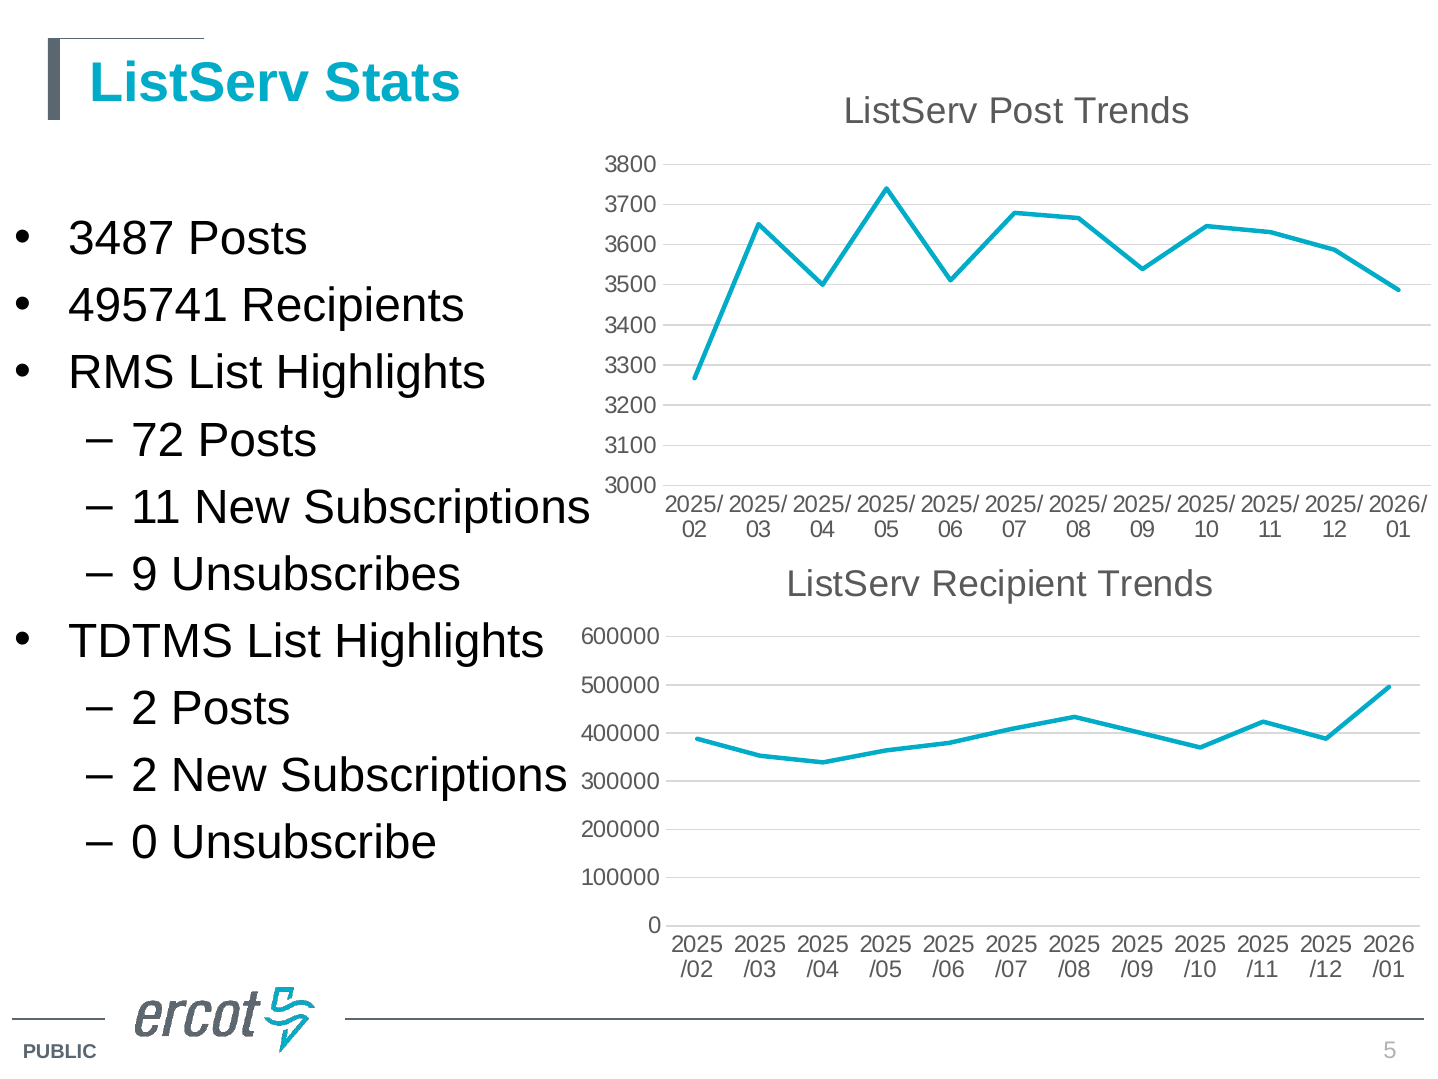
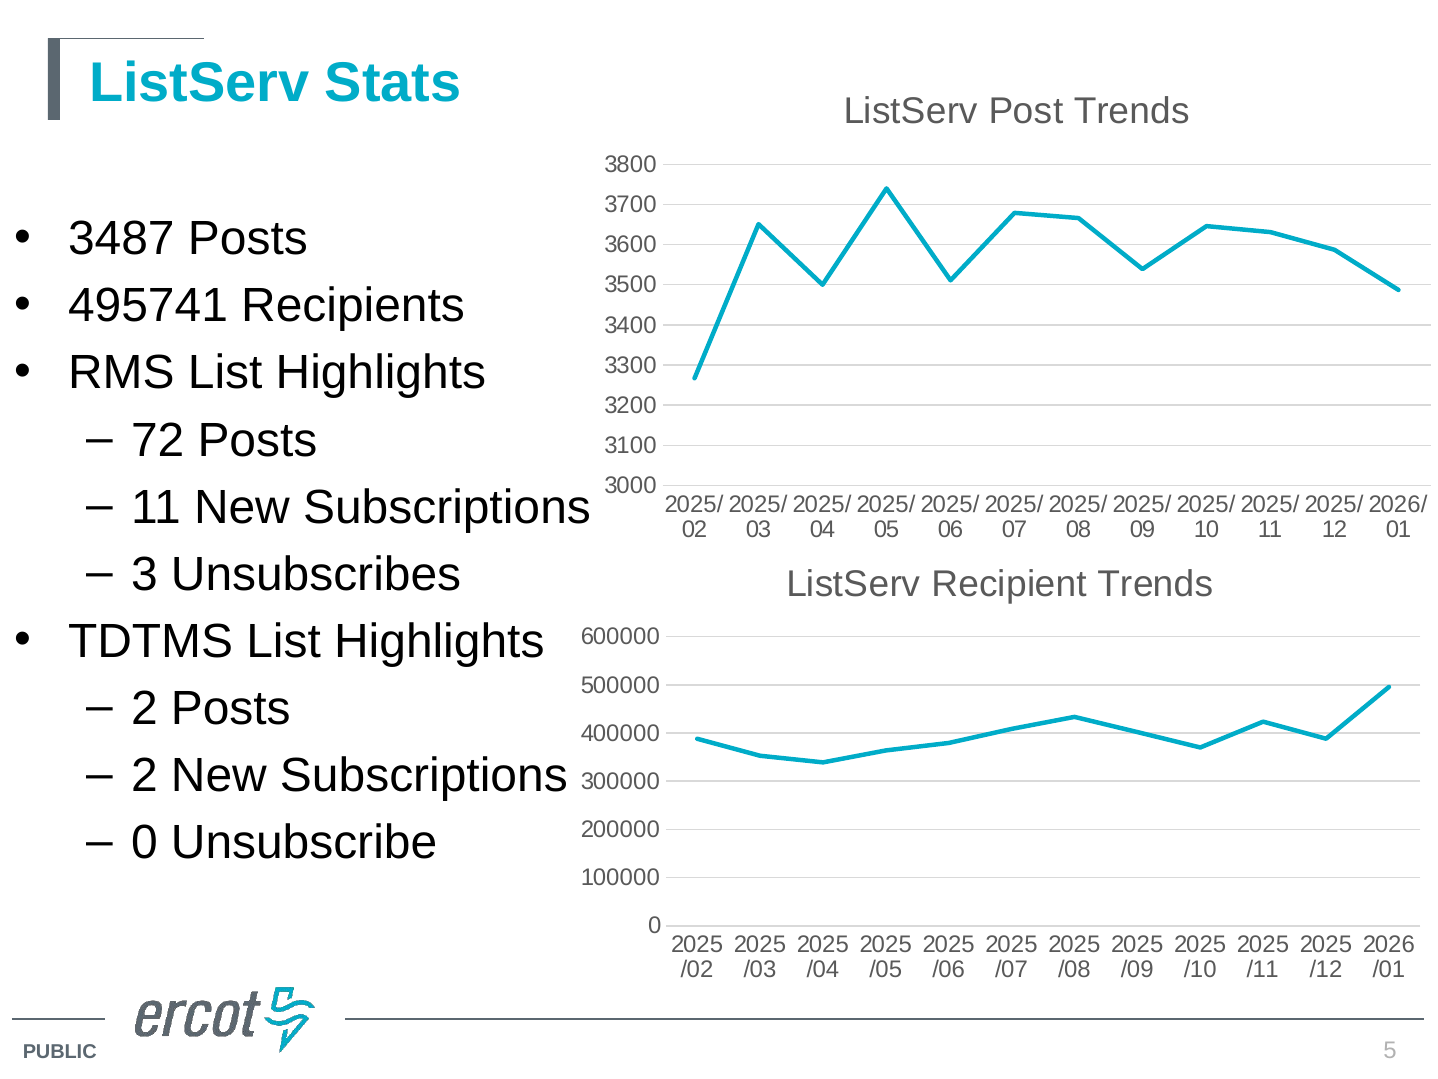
9: 9 -> 3
